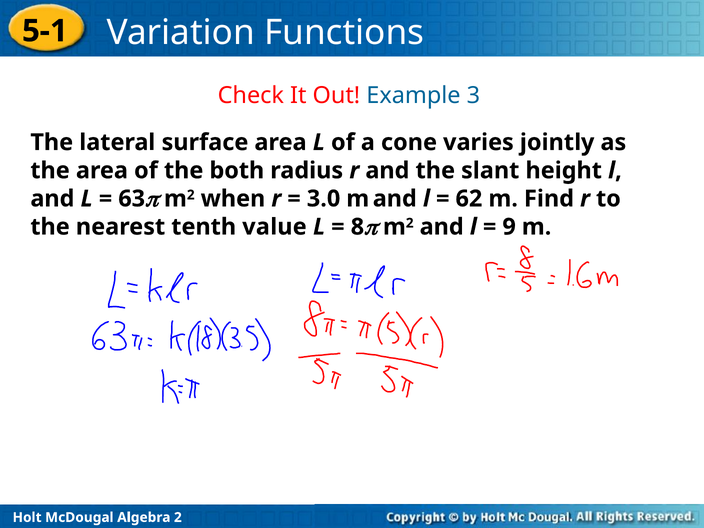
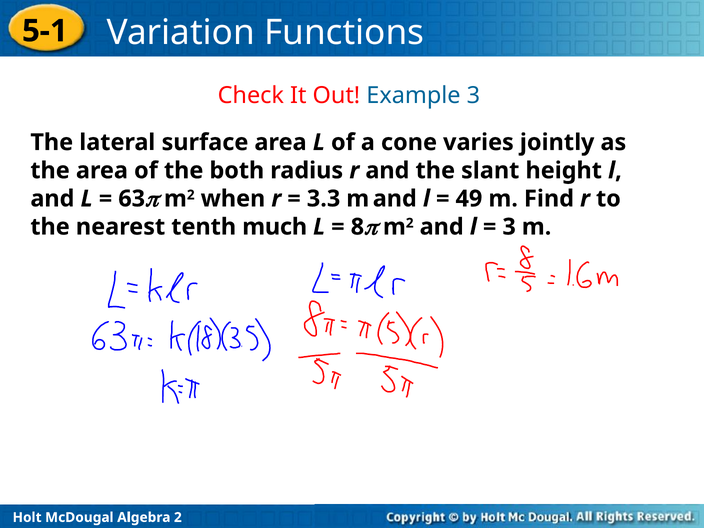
3.0: 3.0 -> 3.3
62: 62 -> 49
9 at (509, 227): 9 -> 3
value: value -> much
